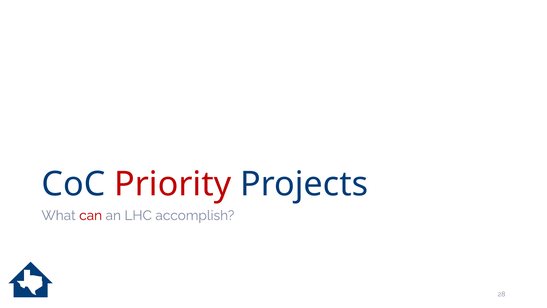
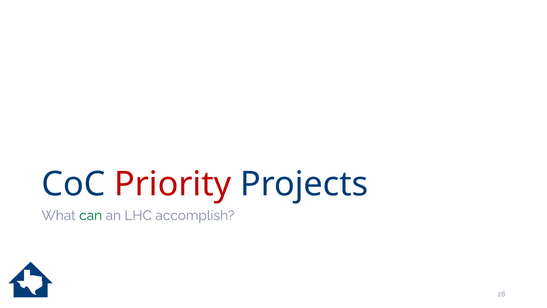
can colour: red -> green
